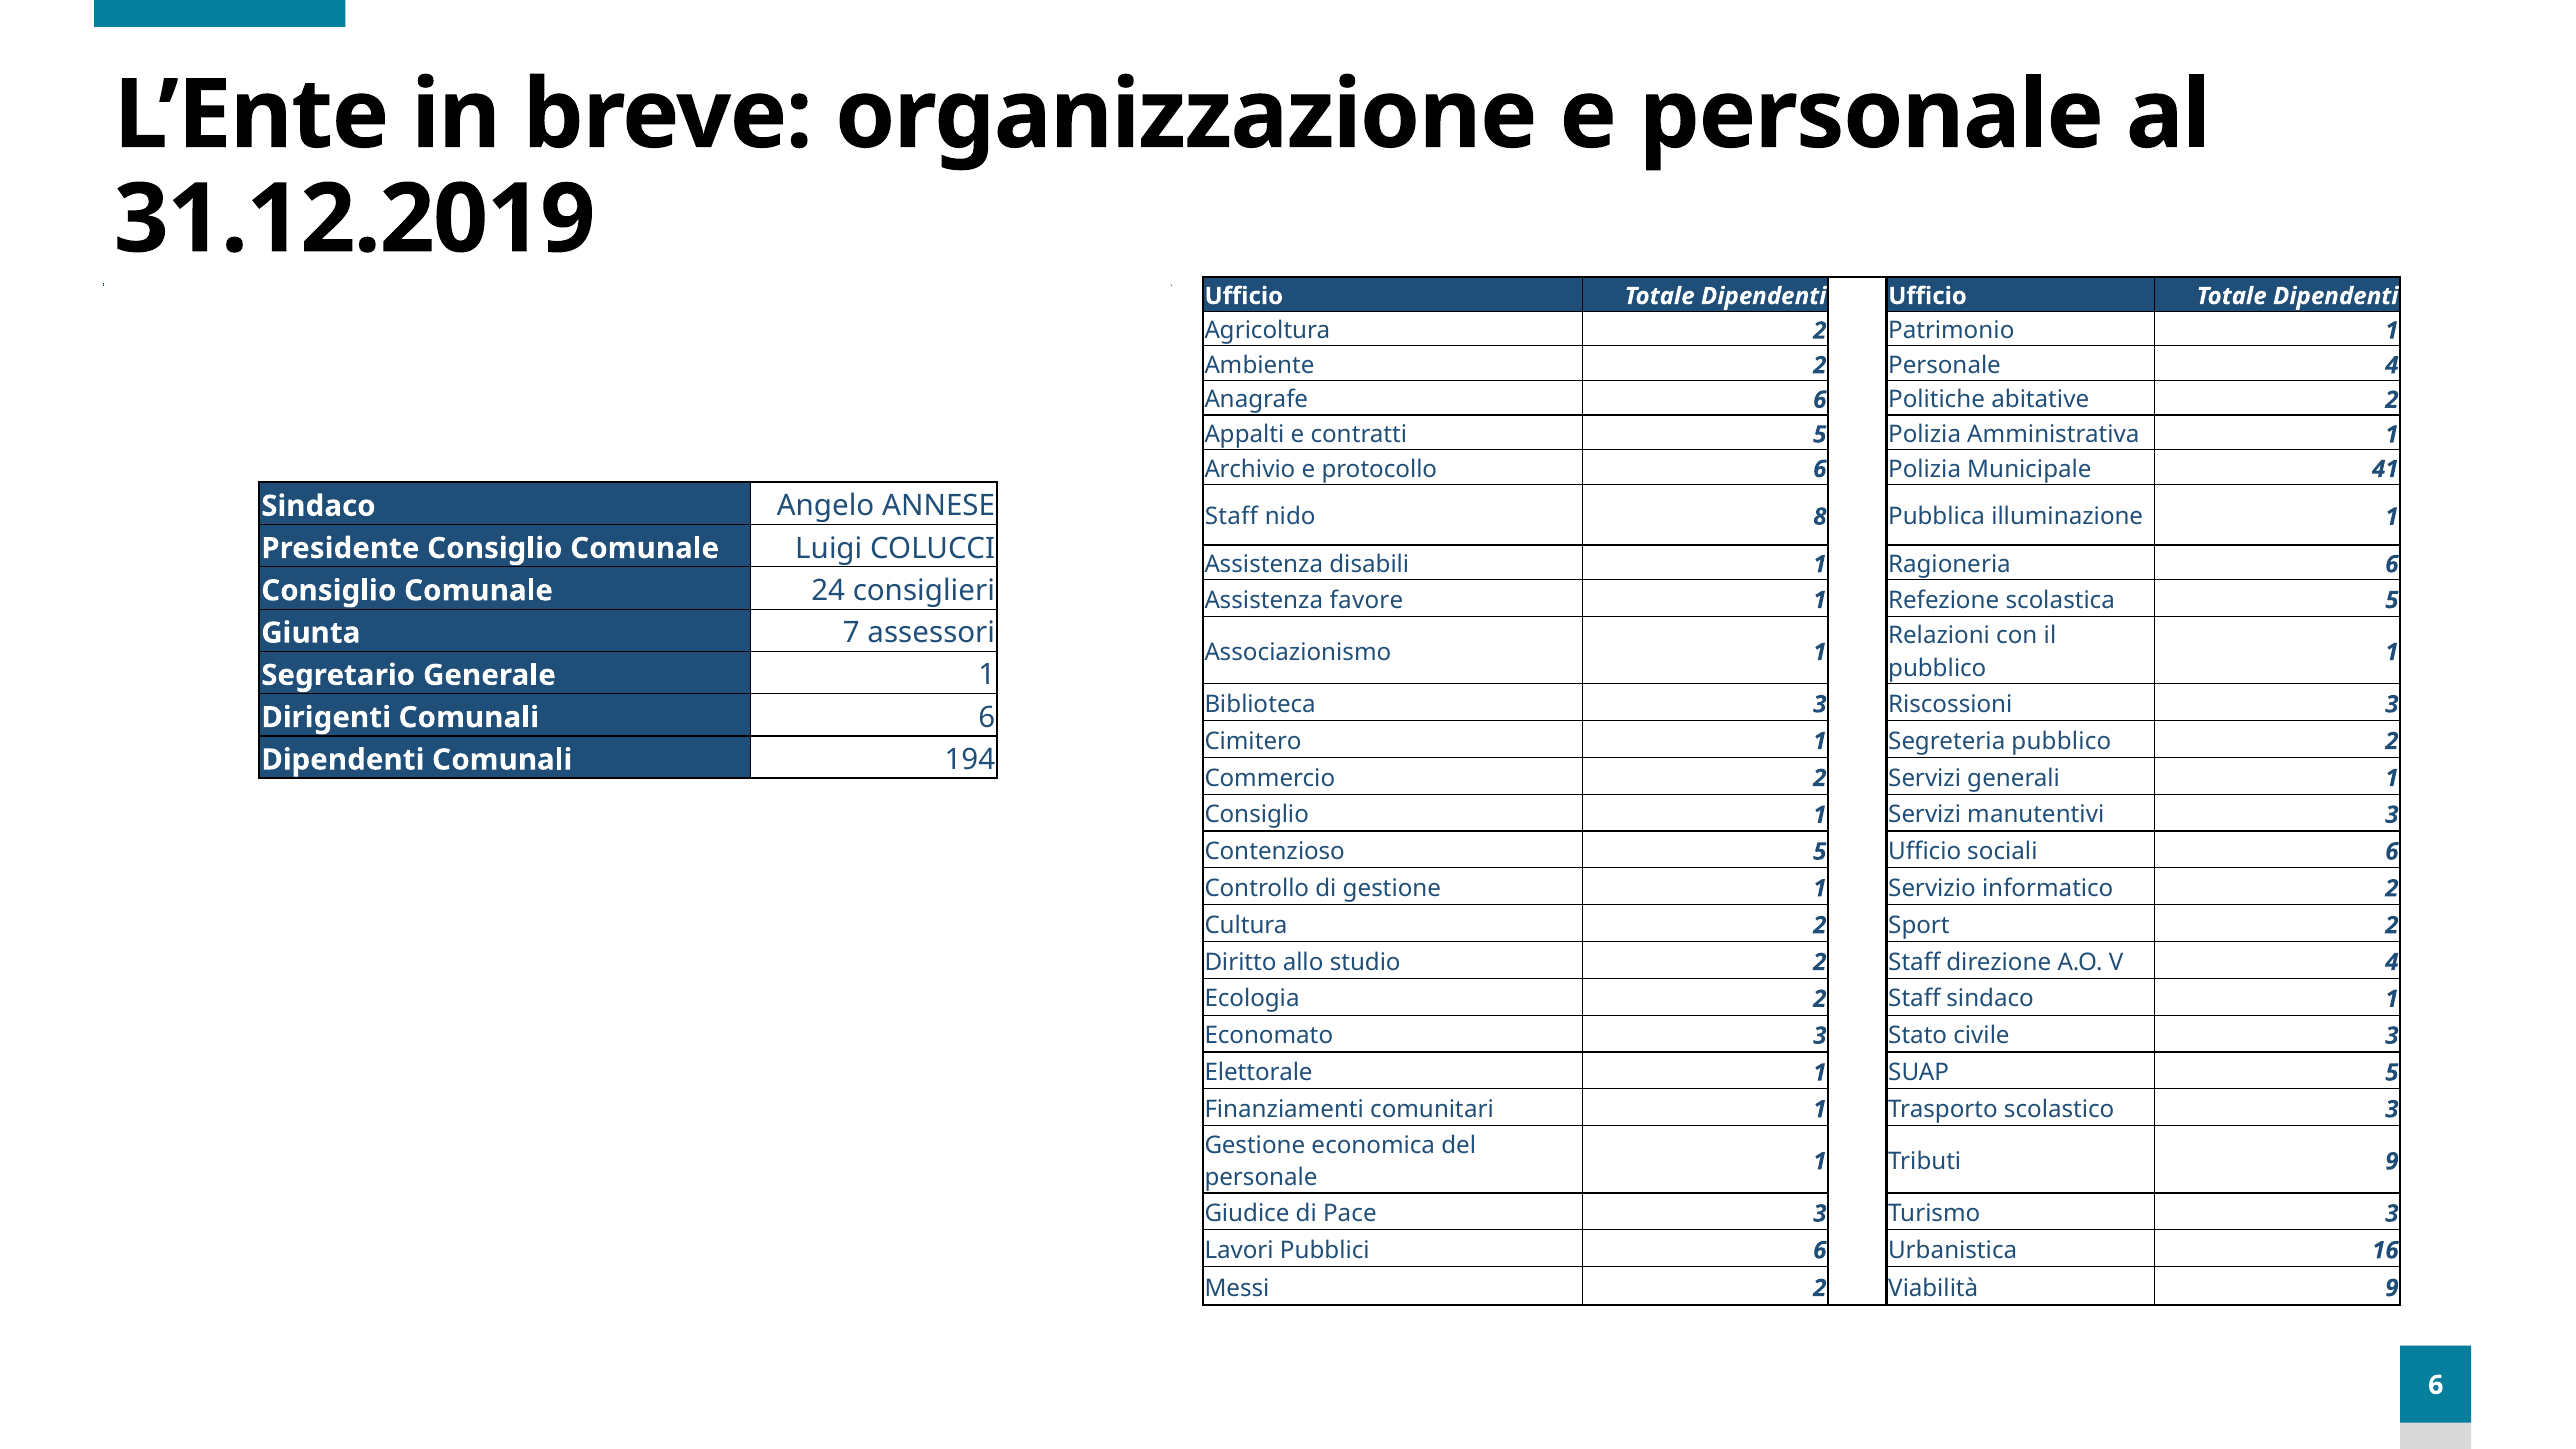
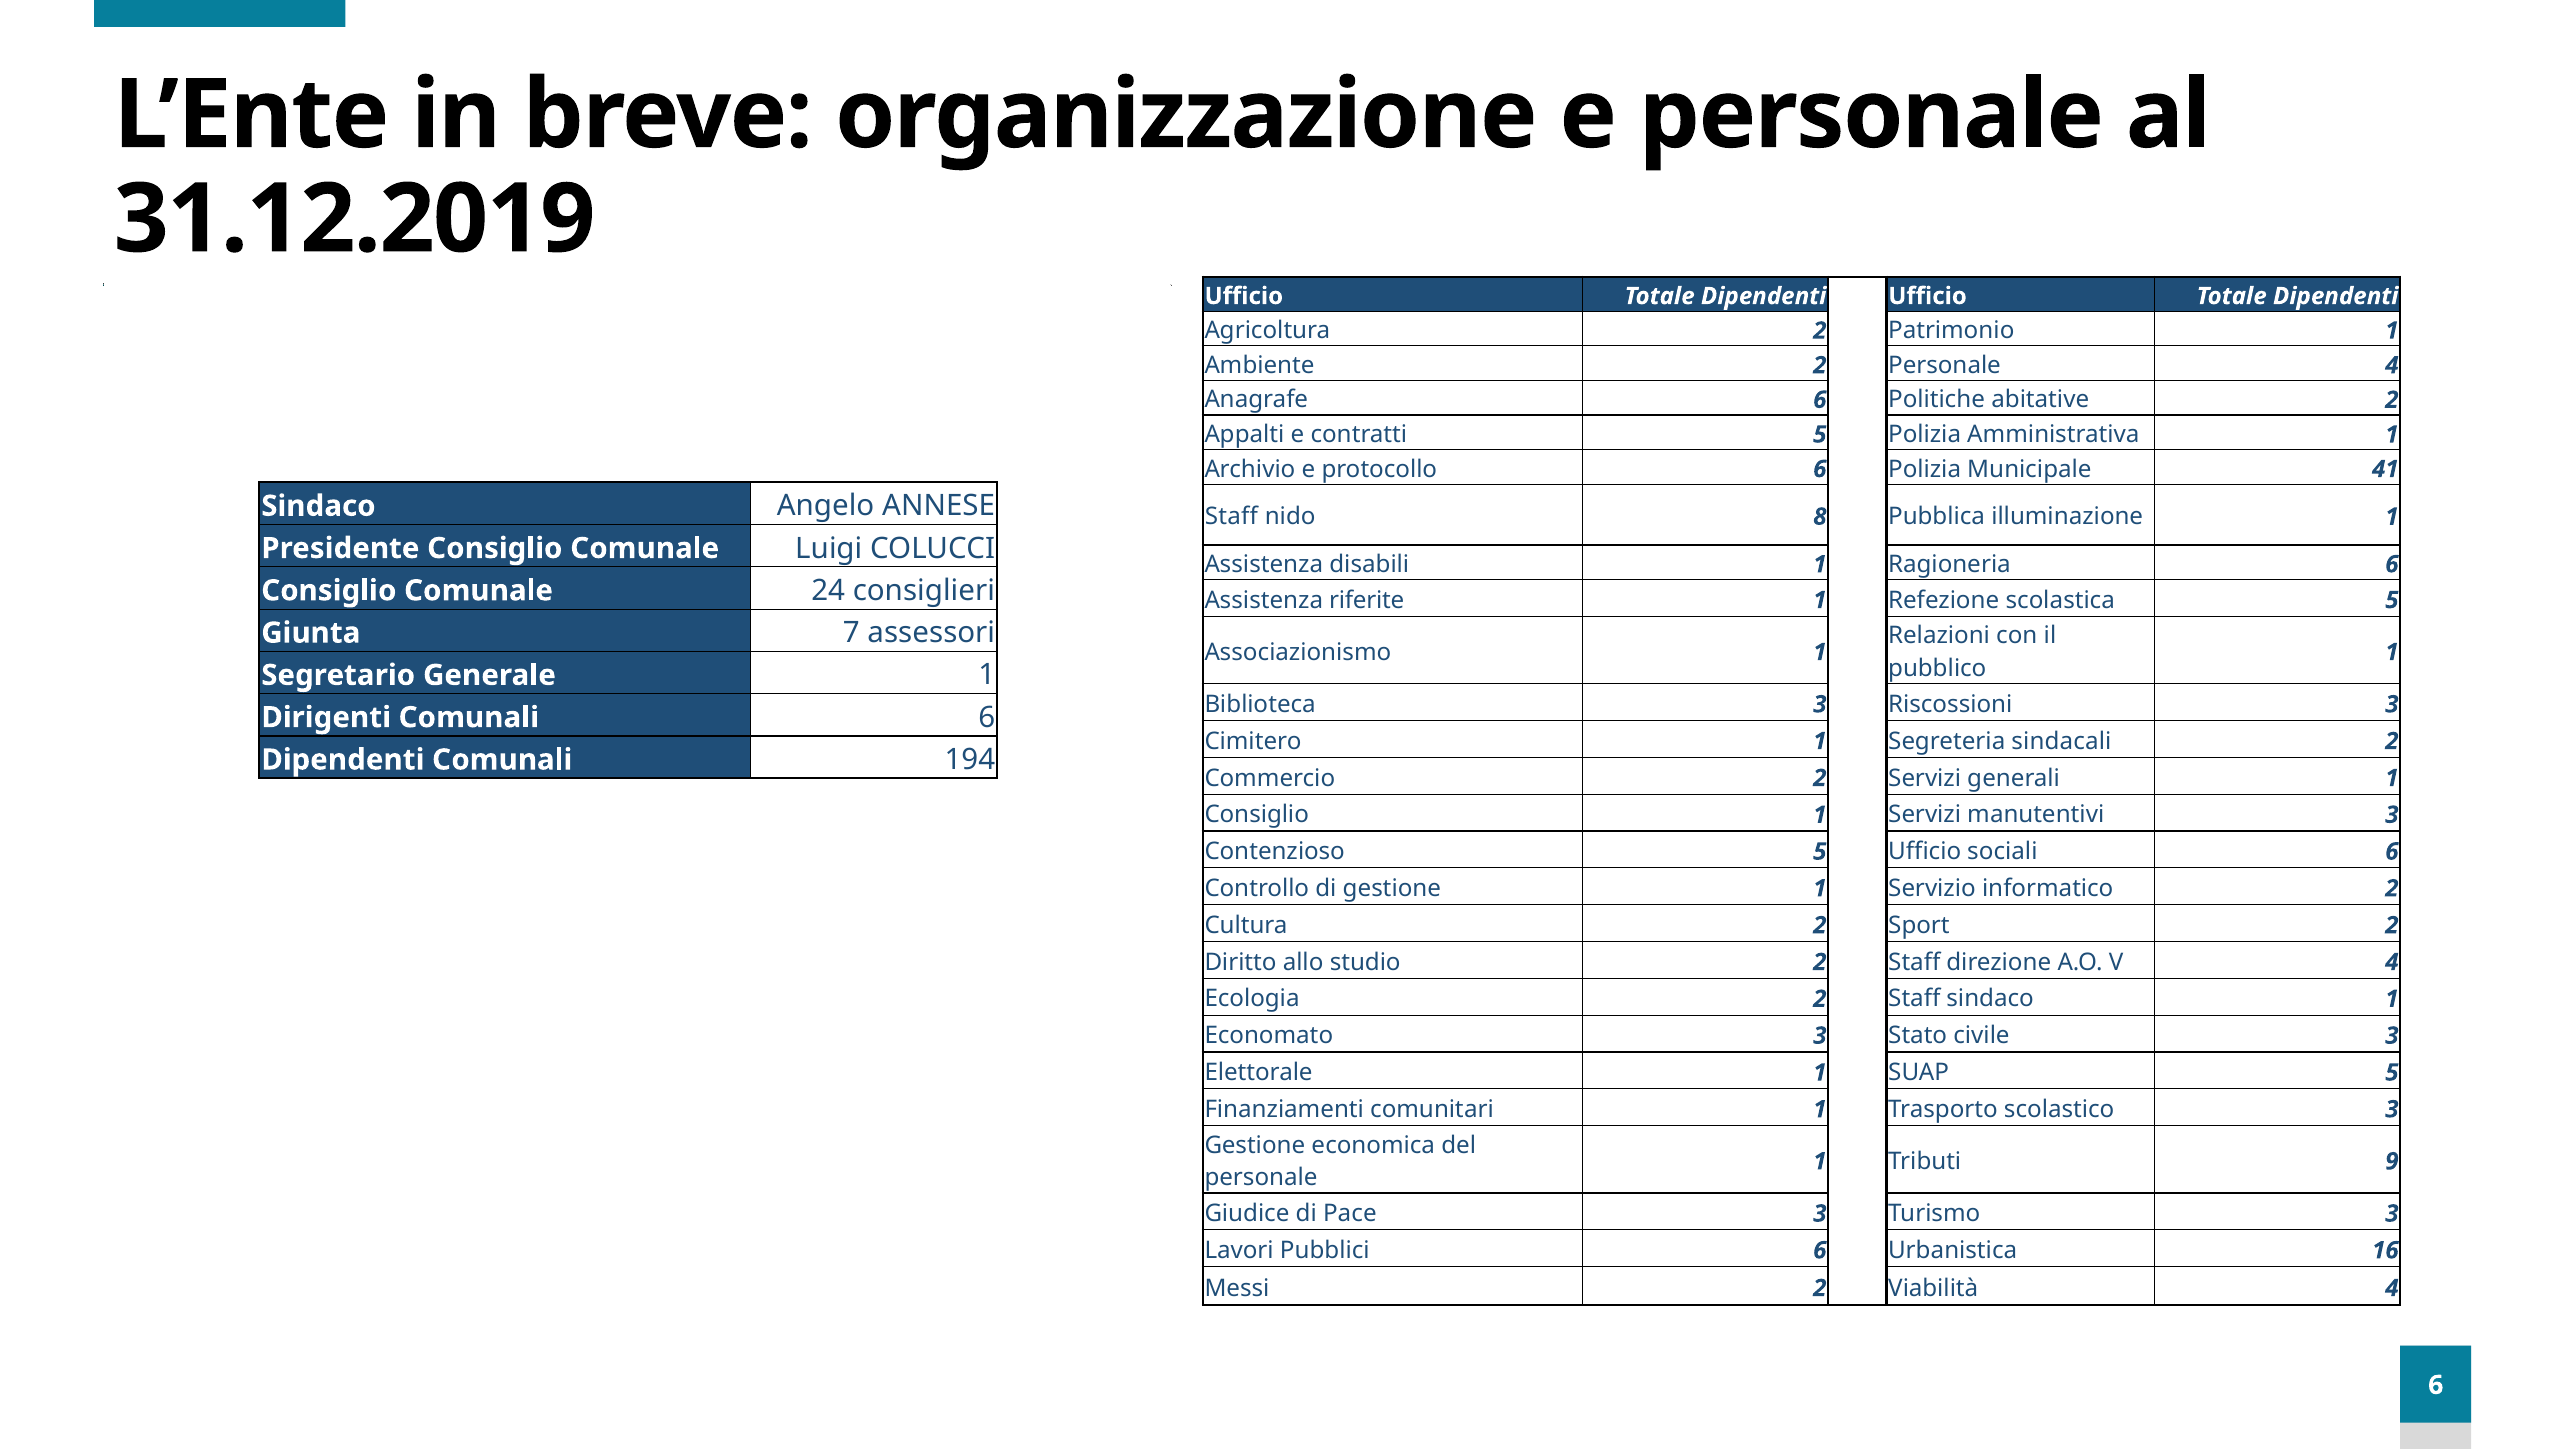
favore: favore -> riferite
Segreteria pubblico: pubblico -> sindacali
Viabilità 9: 9 -> 4
